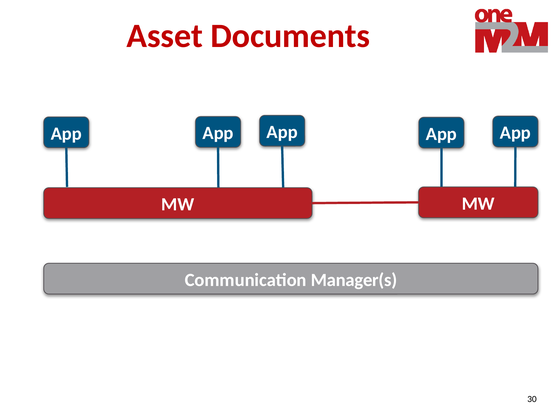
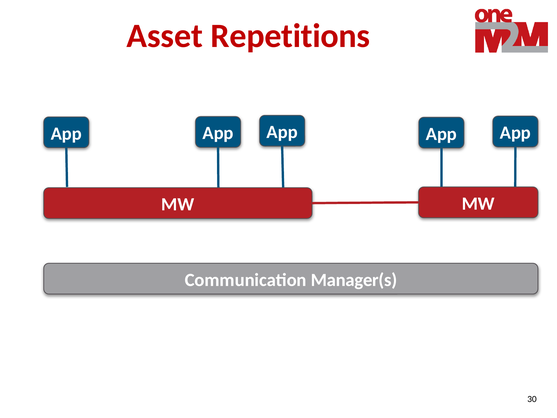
Documents: Documents -> Repetitions
